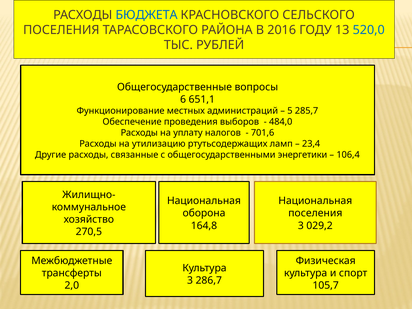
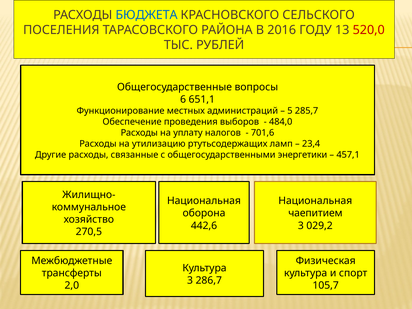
520,0 colour: blue -> red
106,4: 106,4 -> 457,1
поселения at (315, 213): поселения -> чаепитием
164,8: 164,8 -> 442,6
